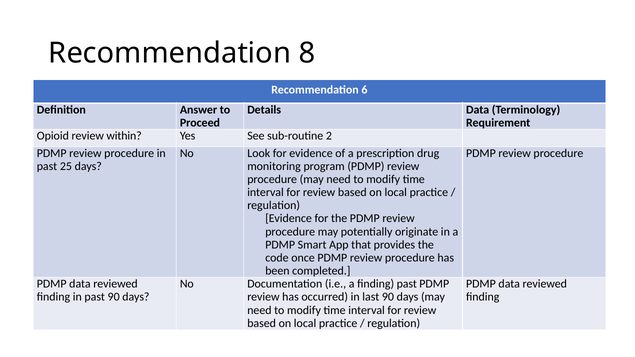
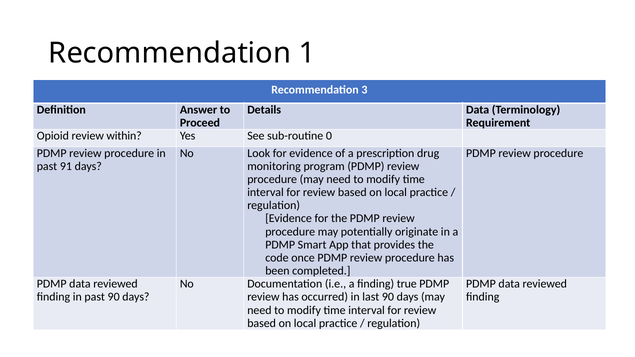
8: 8 -> 1
6: 6 -> 3
2: 2 -> 0
25: 25 -> 91
finding past: past -> true
